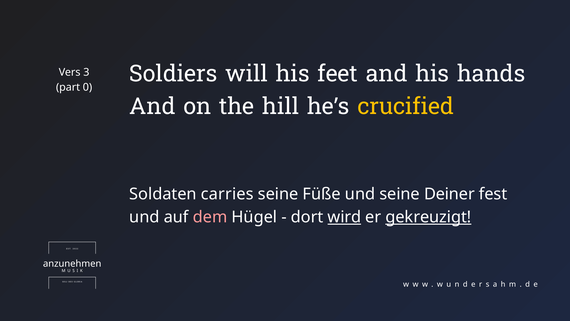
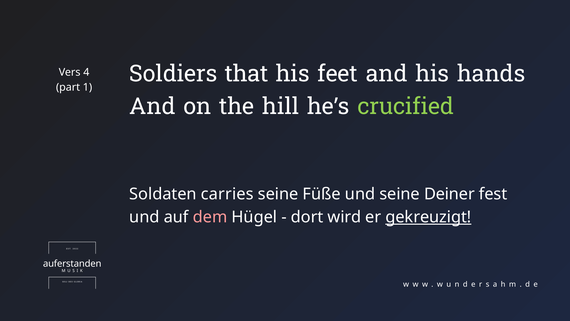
will: will -> that
3: 3 -> 4
0: 0 -> 1
crucified colour: yellow -> light green
wird underline: present -> none
anzunehmen: anzunehmen -> auferstanden
